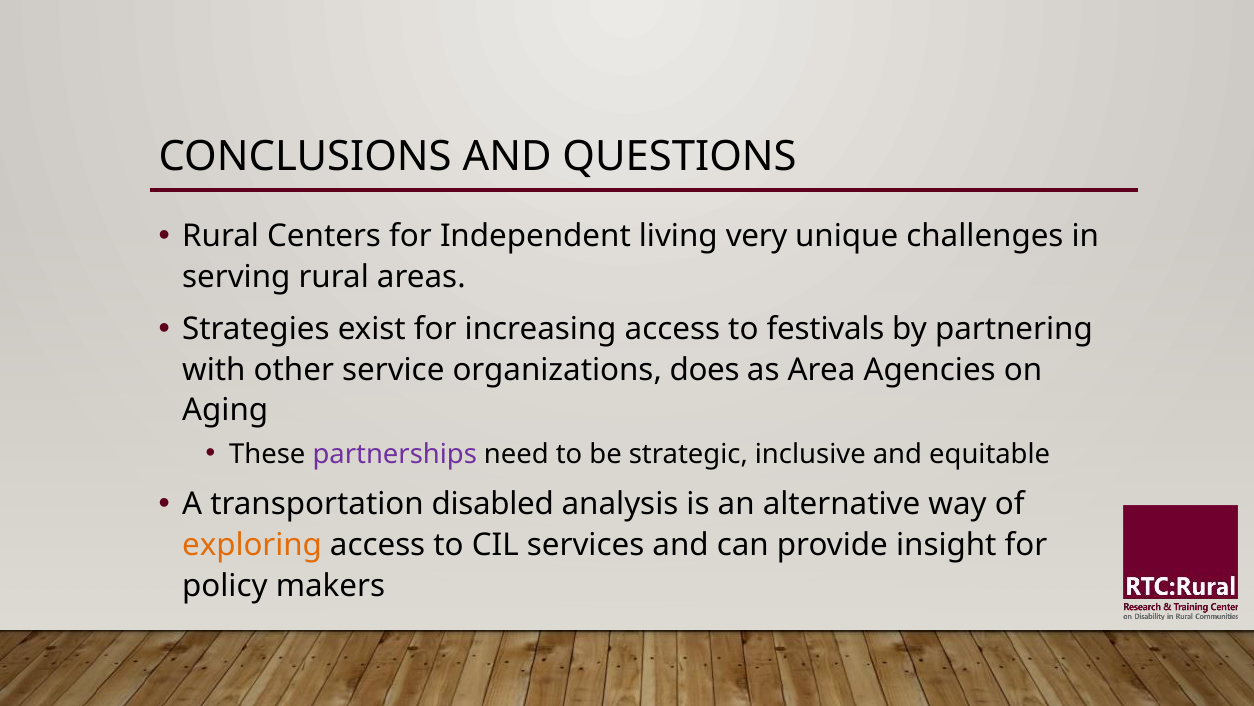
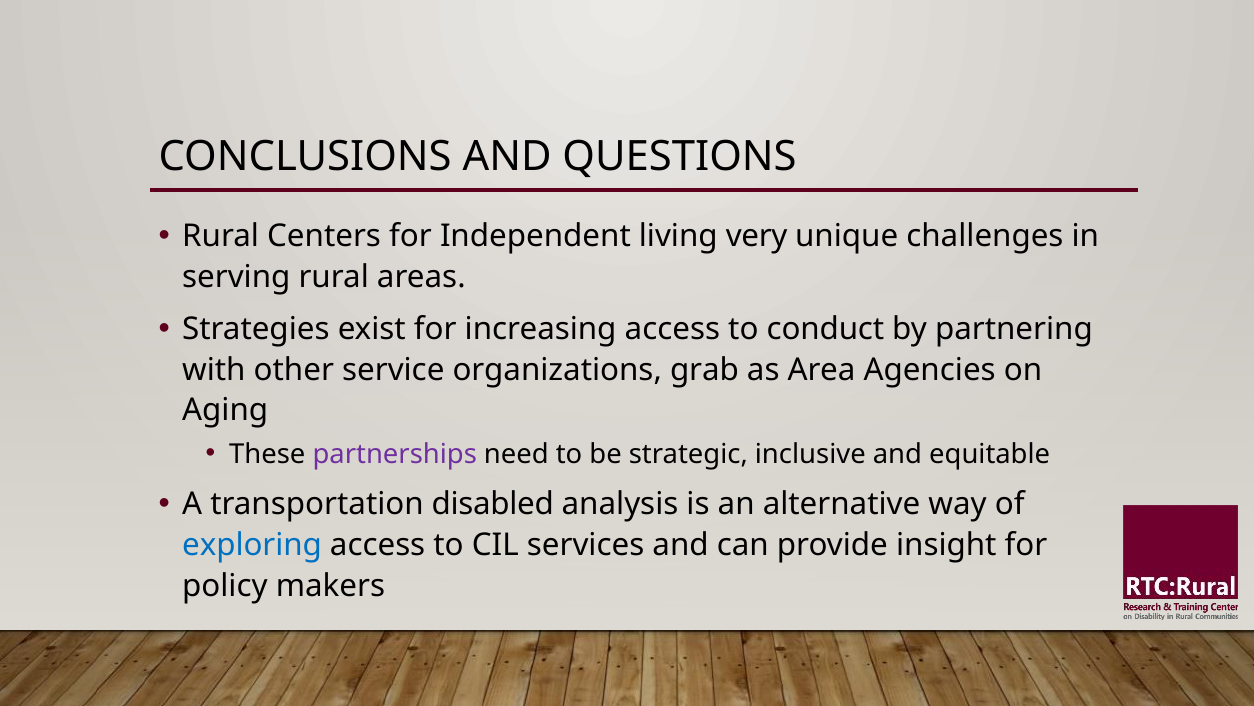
festivals: festivals -> conduct
does: does -> grab
exploring colour: orange -> blue
